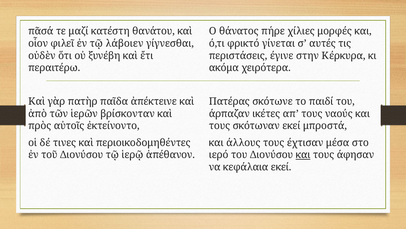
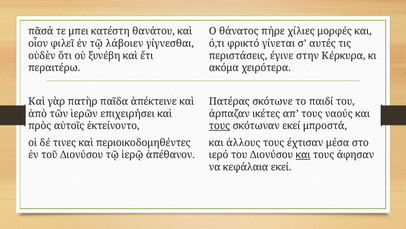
μαζί: μαζί -> μπει
βρίσκονταν: βρίσκονταν -> επιχειρήσει
τους at (219, 126) underline: none -> present
